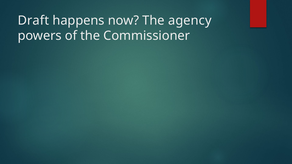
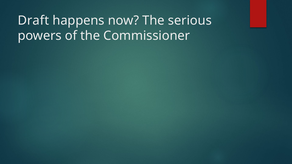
agency: agency -> serious
